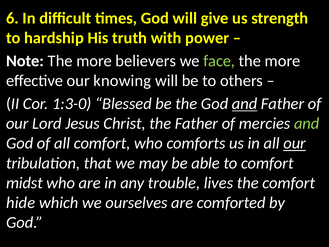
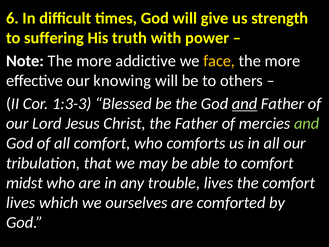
hardship: hardship -> suffering
believers: believers -> addictive
face colour: light green -> yellow
1:3-0: 1:3-0 -> 1:3-3
our at (295, 143) underline: present -> none
hide at (21, 202): hide -> lives
